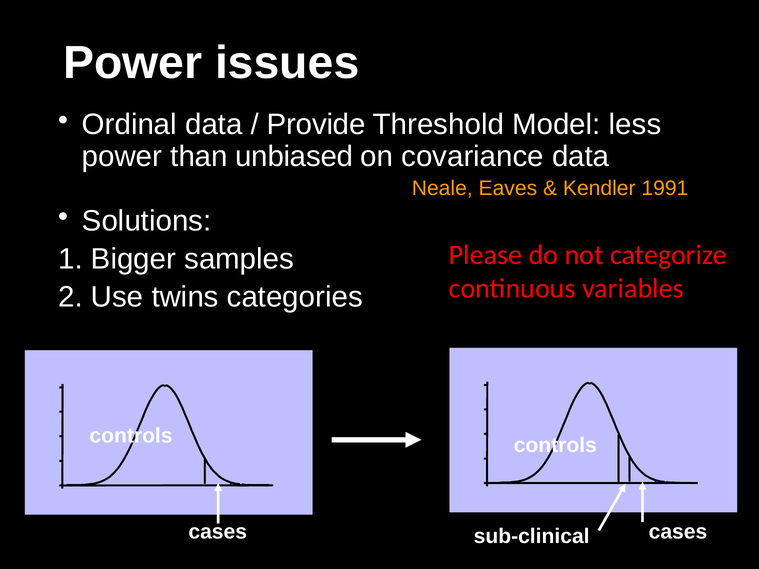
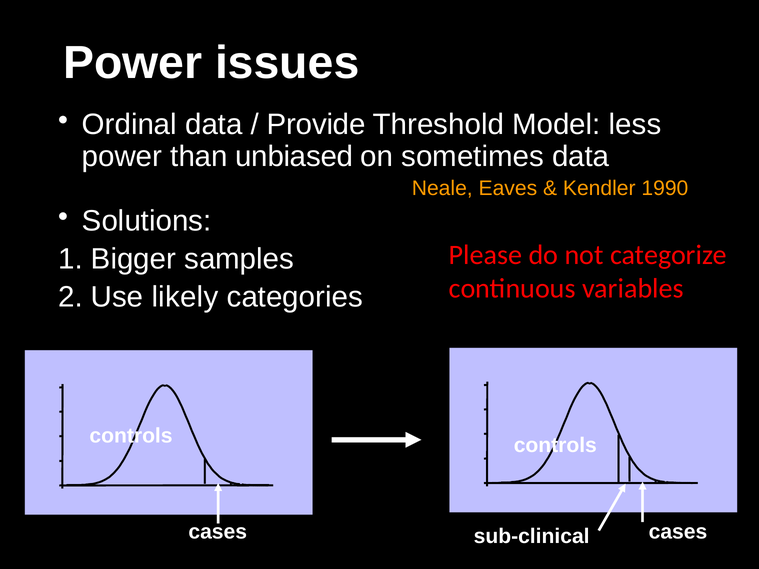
covariance: covariance -> sometimes
1991: 1991 -> 1990
twins: twins -> likely
